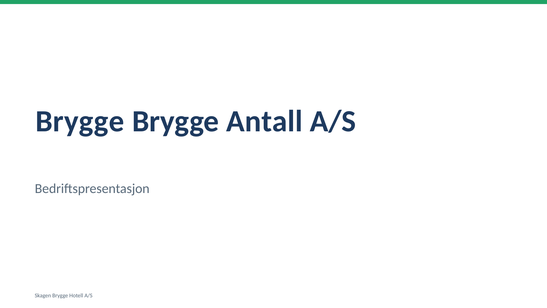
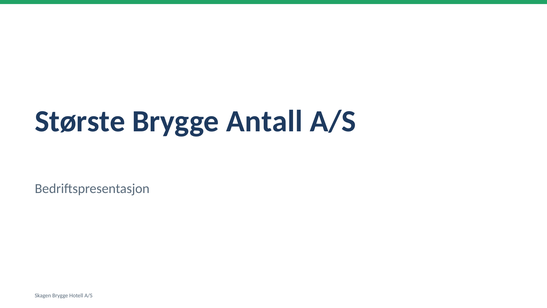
Brygge at (80, 121): Brygge -> Største
